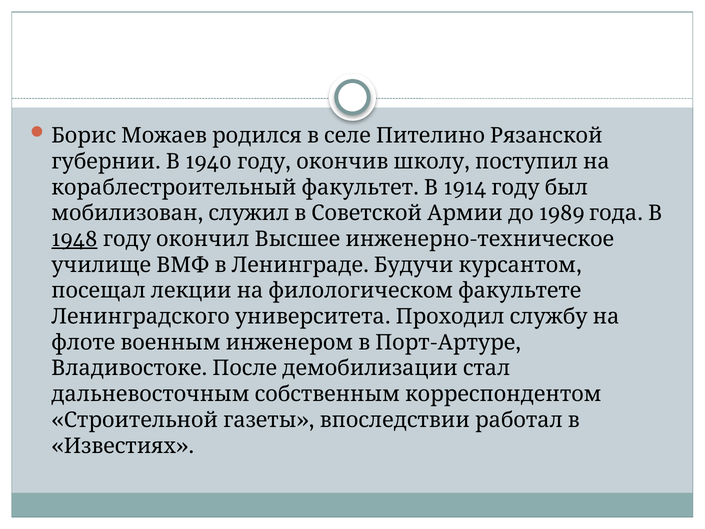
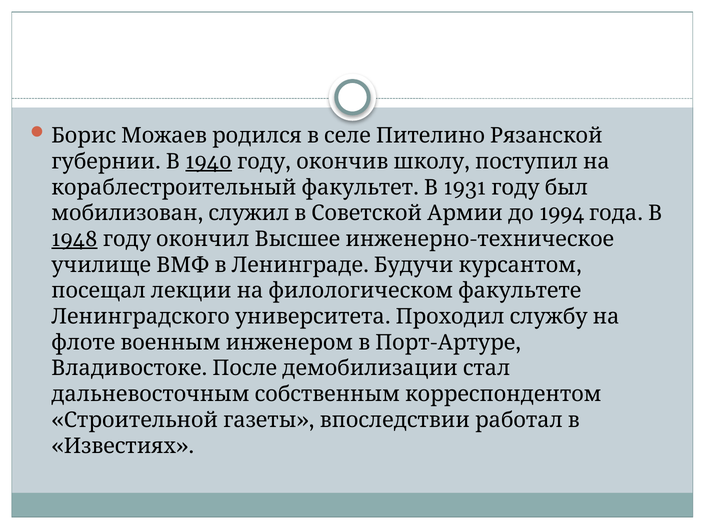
1940 underline: none -> present
1914: 1914 -> 1931
1989: 1989 -> 1994
